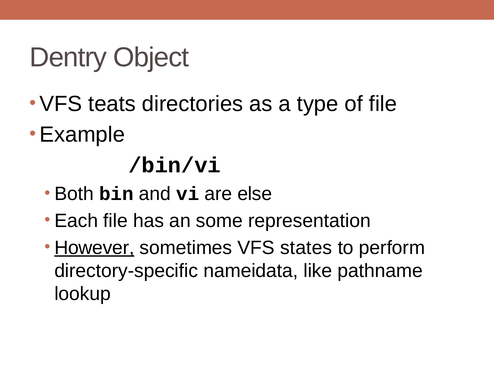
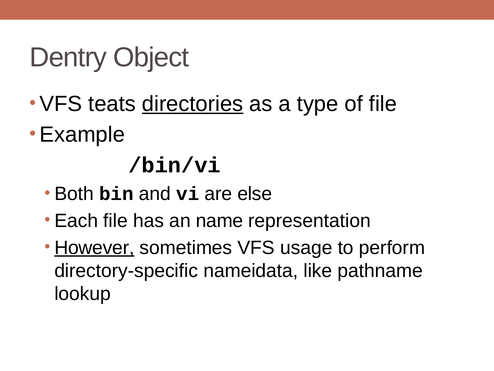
directories underline: none -> present
some: some -> name
states: states -> usage
